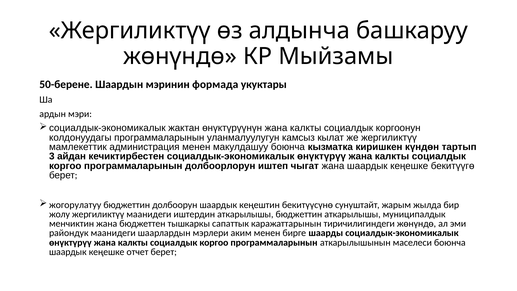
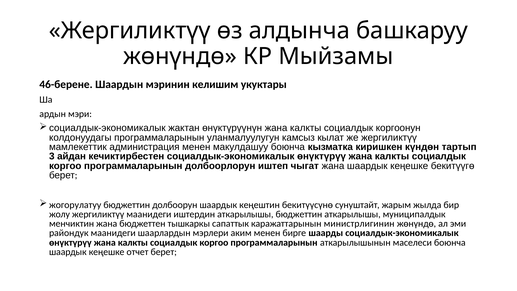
50-берене: 50-берене -> 46-берене
формада: формада -> келишим
тиричилигиндеги: тиричилигиндеги -> министрлигинин
